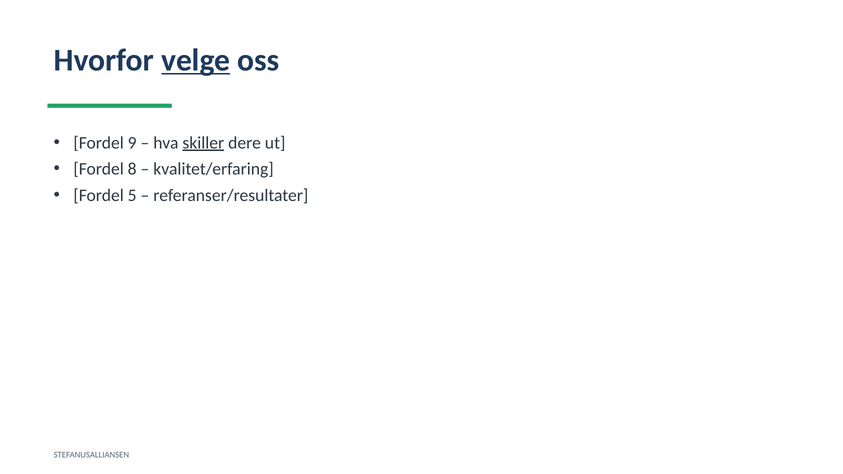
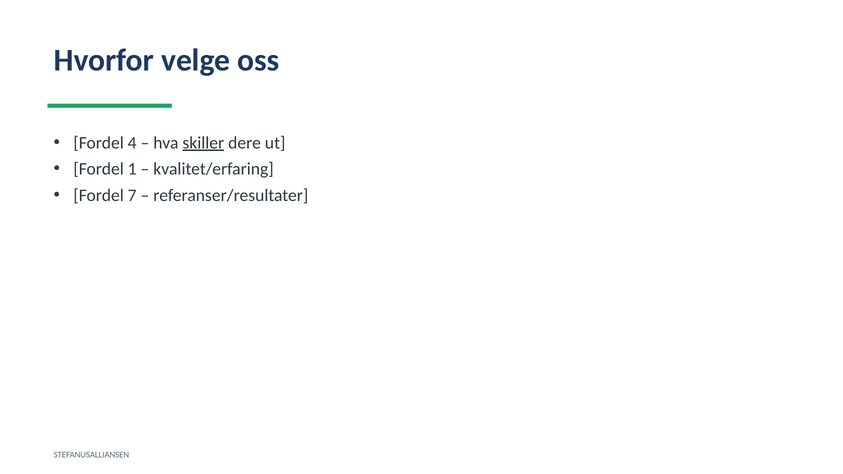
velge underline: present -> none
9: 9 -> 4
8: 8 -> 1
5: 5 -> 7
